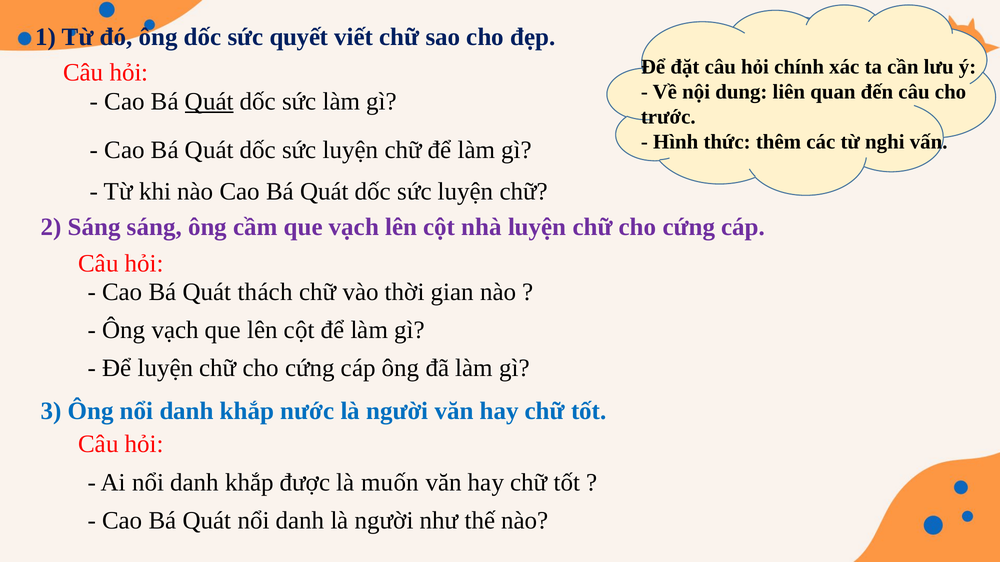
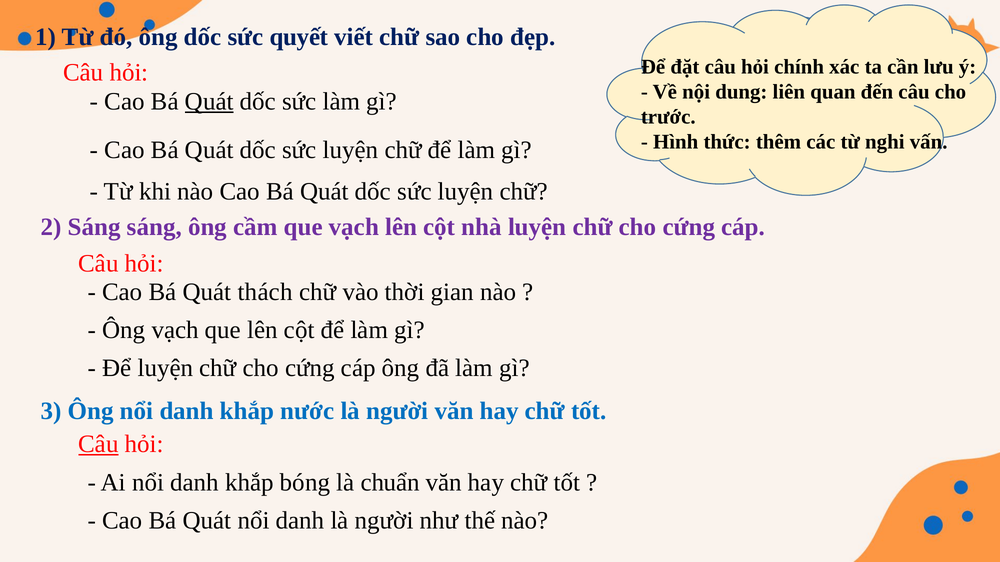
Câu at (98, 445) underline: none -> present
được: được -> bóng
muốn: muốn -> chuẩn
